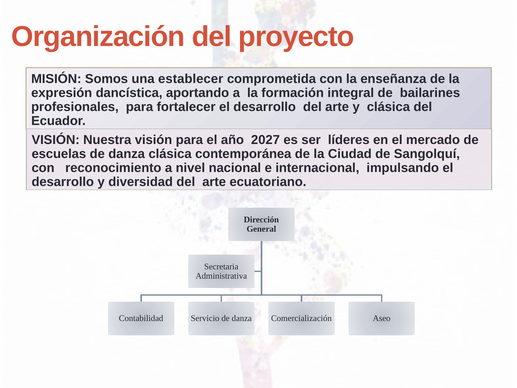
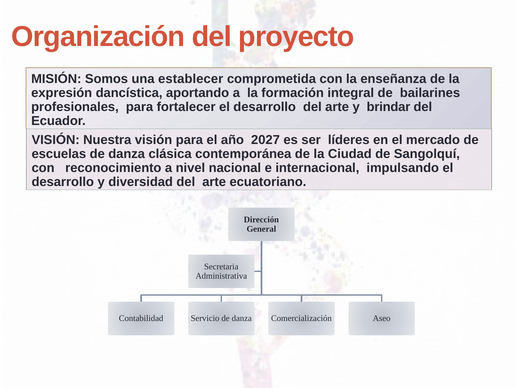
y clásica: clásica -> brindar
